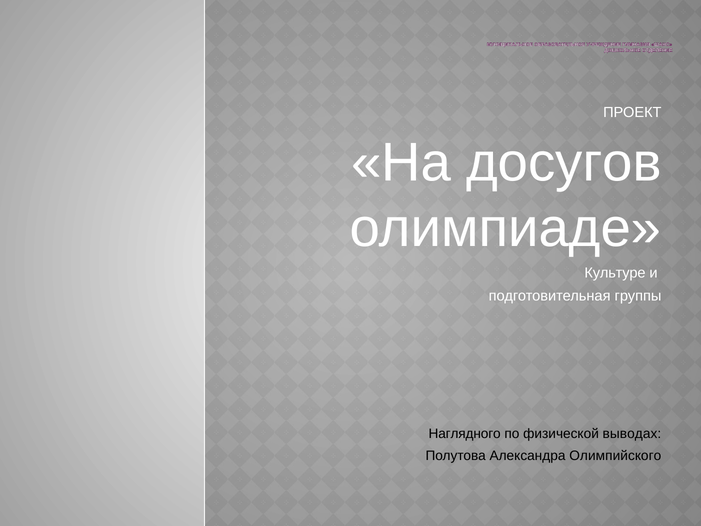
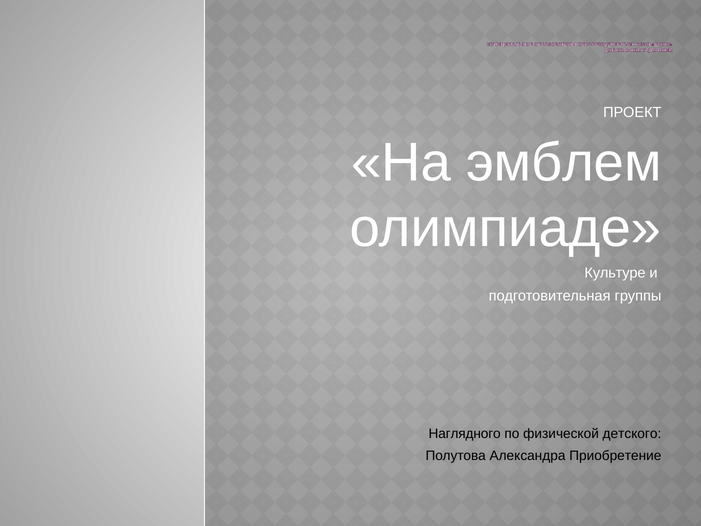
досугов: досугов -> эмблем
выводах: выводах -> детского
Олимпийского: Олимпийского -> Приобретение
